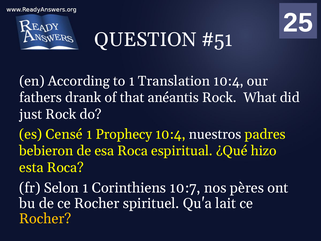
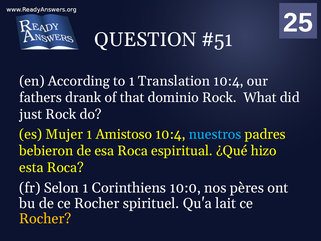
anéantis: anéantis -> dominio
Censé: Censé -> Mujer
Prophecy: Prophecy -> Amistoso
nuestros colour: white -> light blue
10:7: 10:7 -> 10:0
